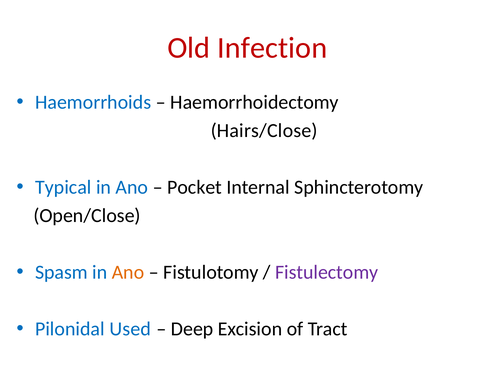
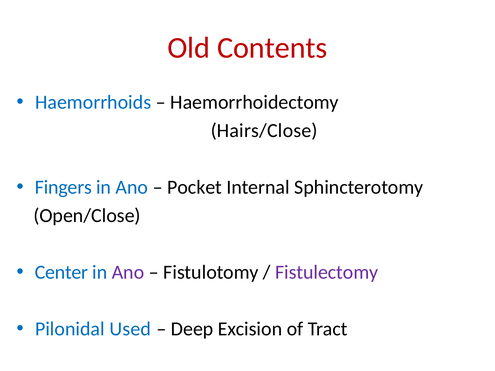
Infection: Infection -> Contents
Typical: Typical -> Fingers
Spasm: Spasm -> Center
Ano at (128, 272) colour: orange -> purple
